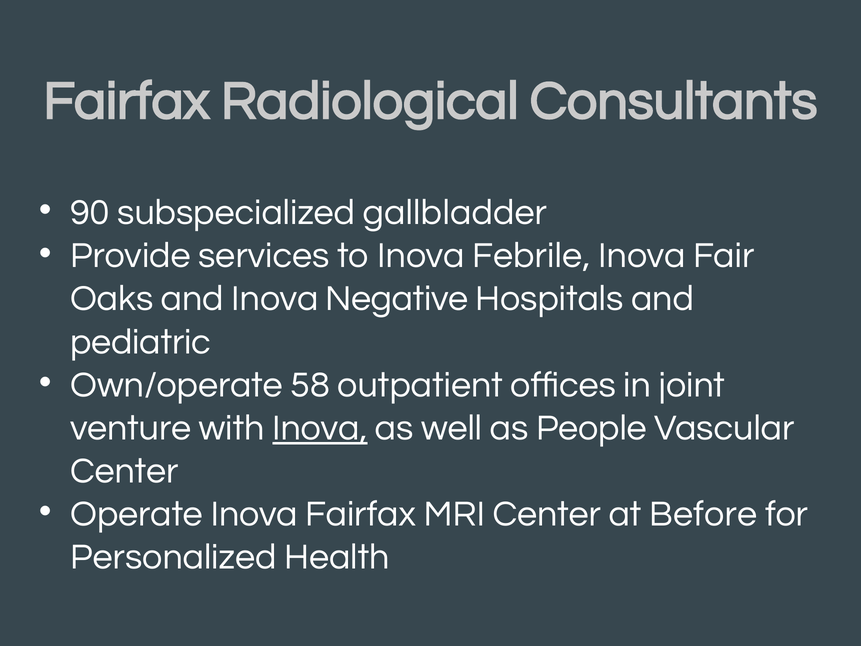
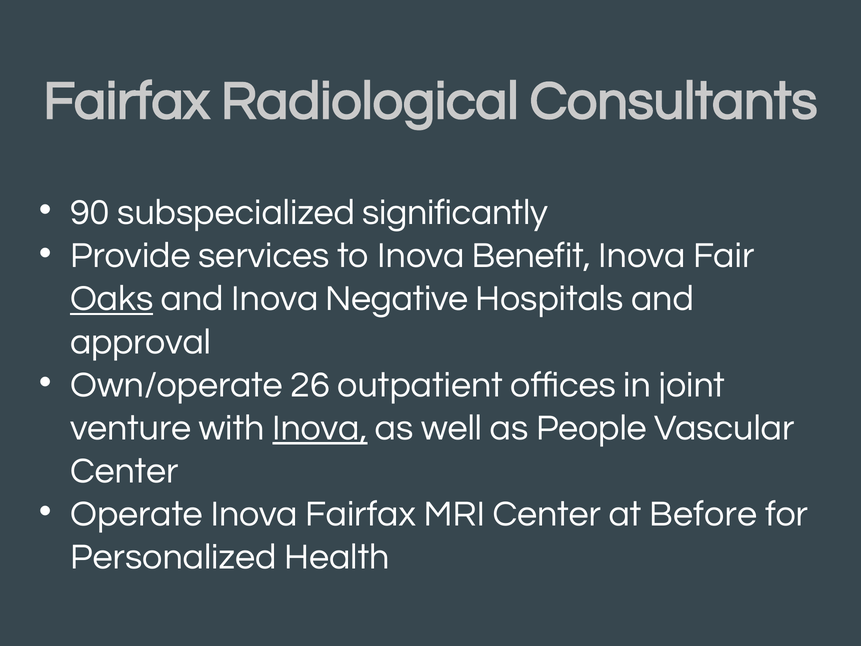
gallbladder: gallbladder -> significantly
Febrile: Febrile -> Benefit
Oaks underline: none -> present
pediatric: pediatric -> approval
58: 58 -> 26
